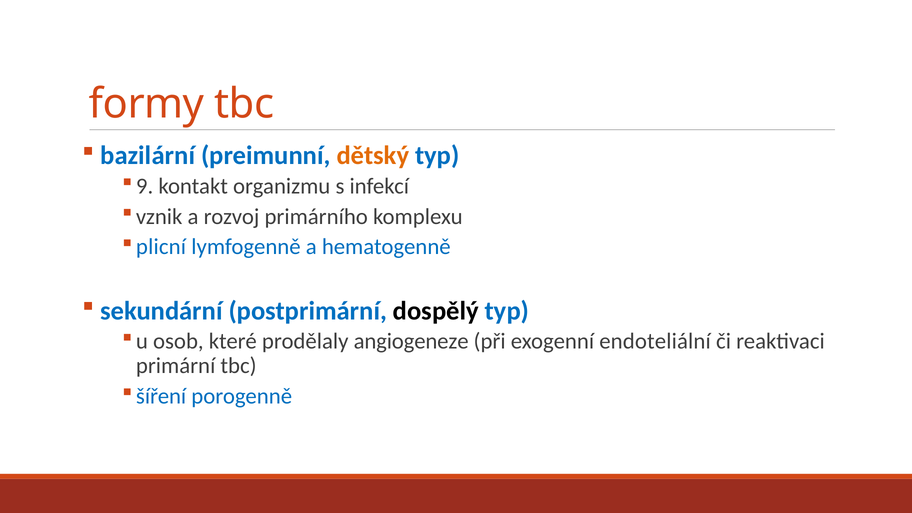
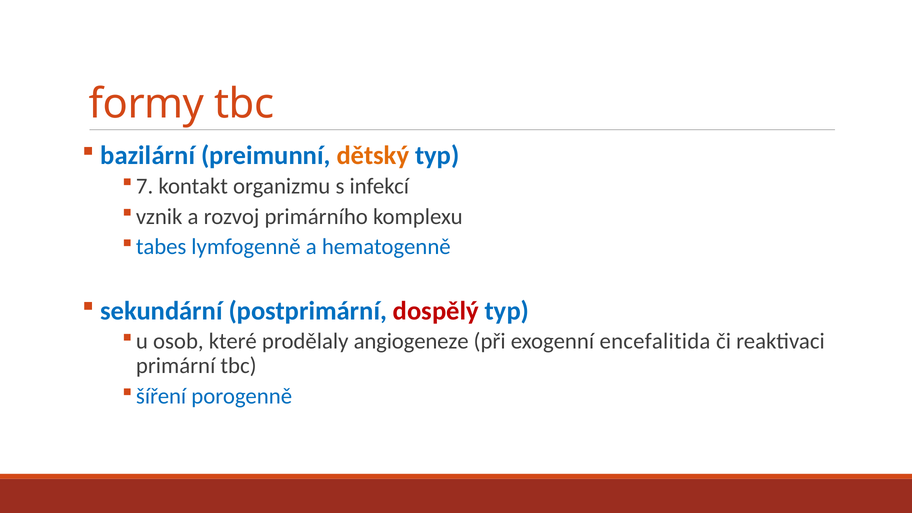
9: 9 -> 7
plicní: plicní -> tabes
dospělý colour: black -> red
endoteliální: endoteliální -> encefalitida
